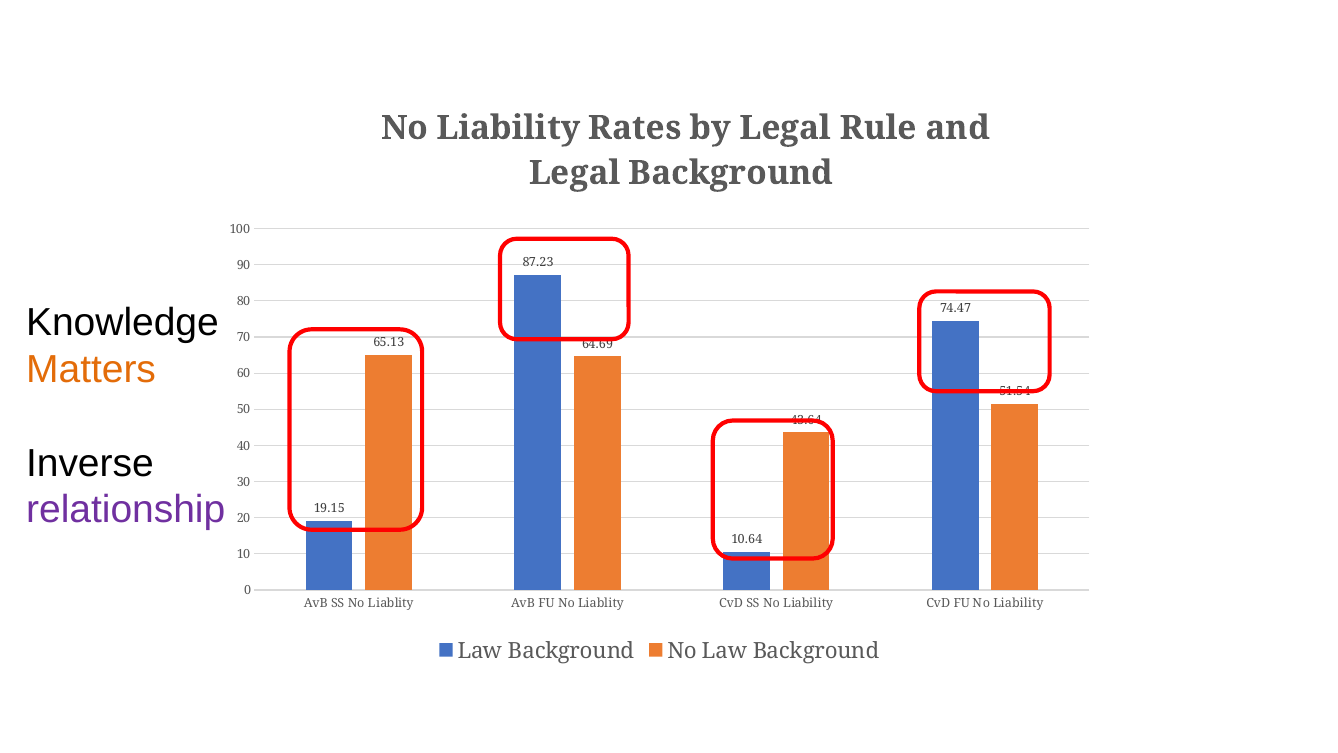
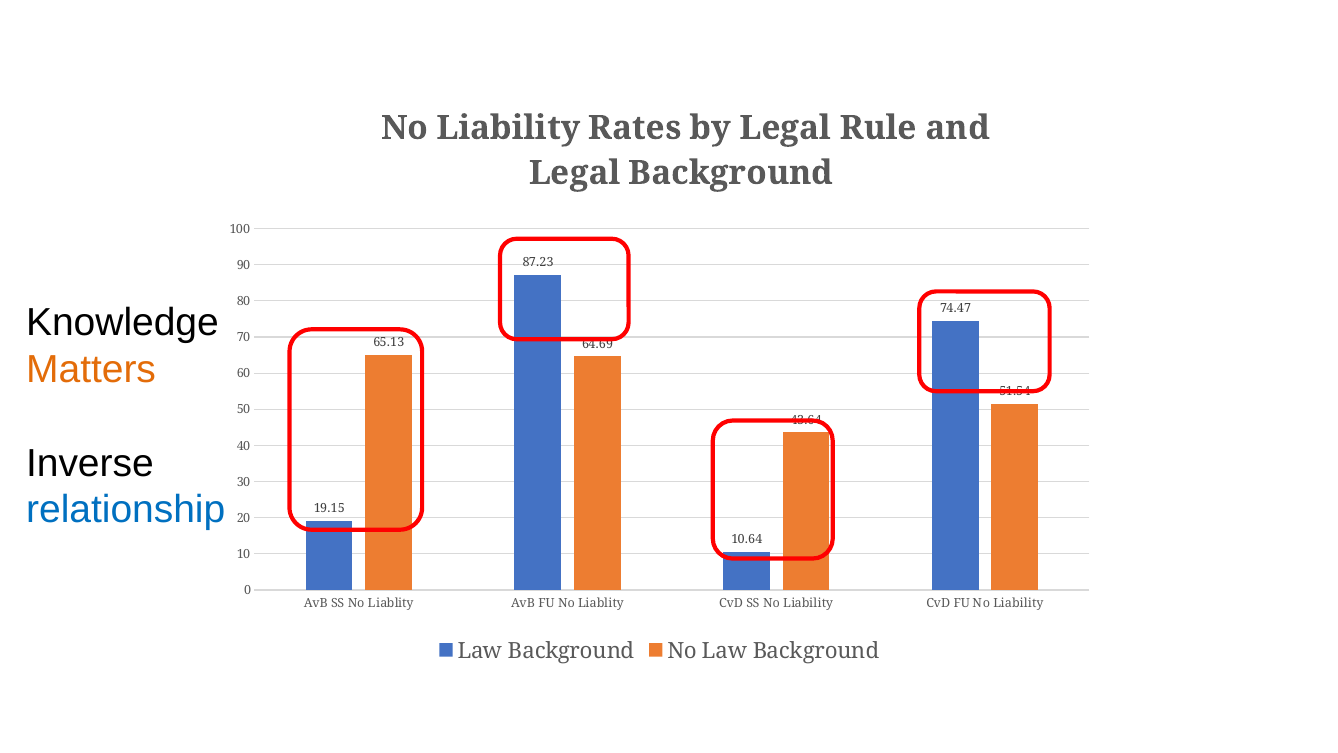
relationship colour: purple -> blue
